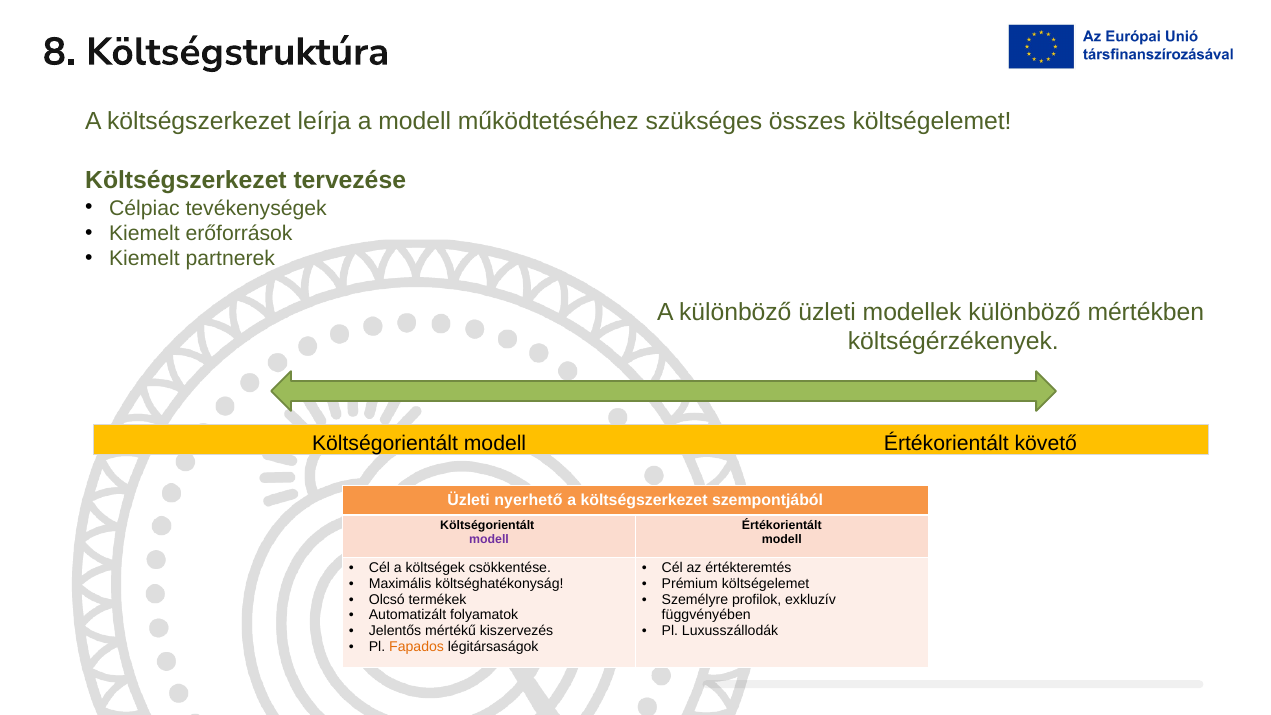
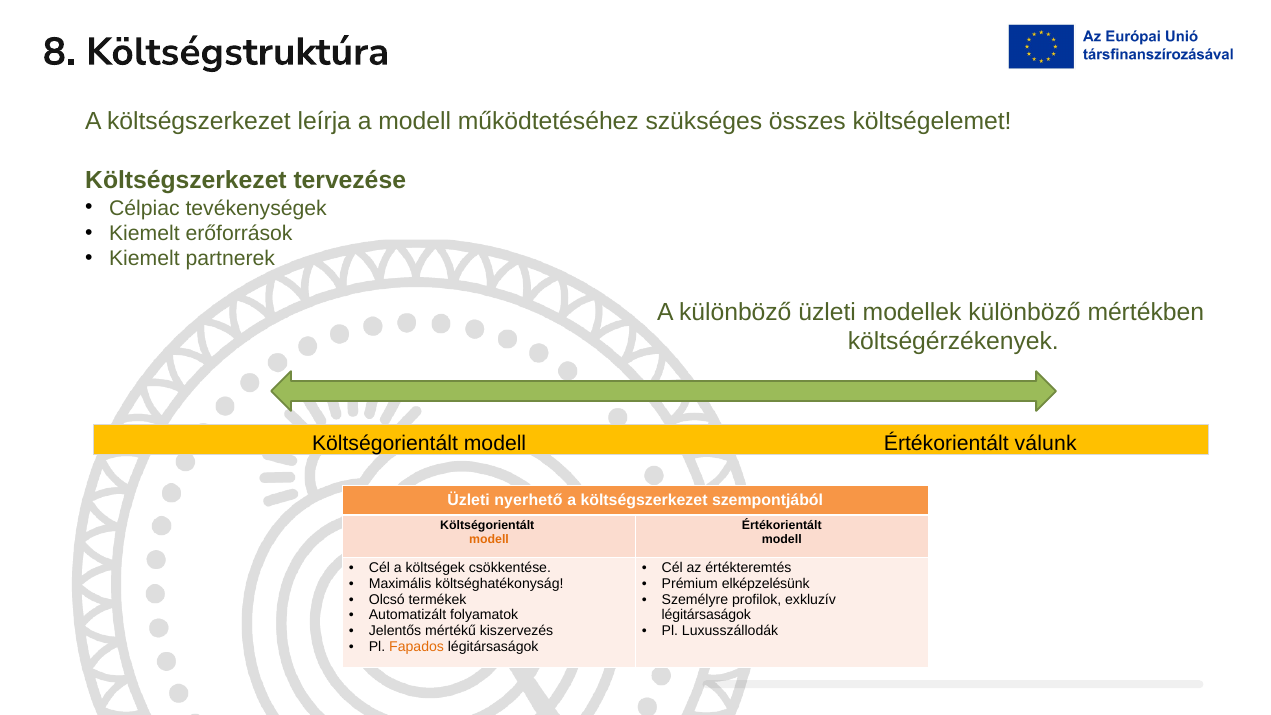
követő: követő -> válunk
modell at (489, 539) colour: purple -> orange
Prémium költségelemet: költségelemet -> elképzelésünk
függvényében at (706, 615): függvényében -> légitársaságok
